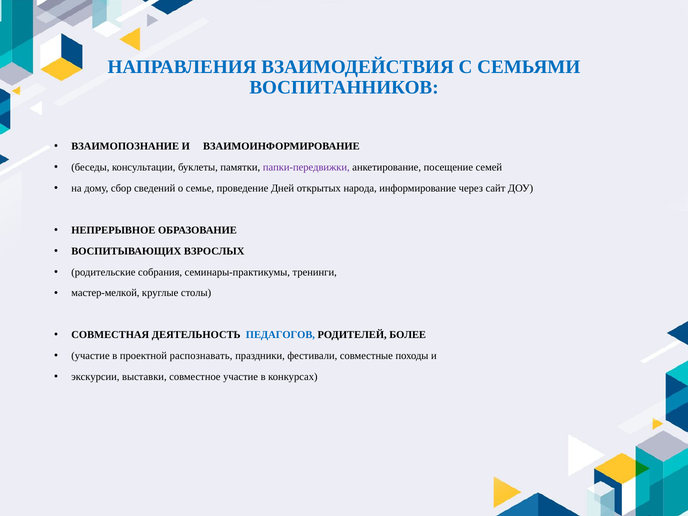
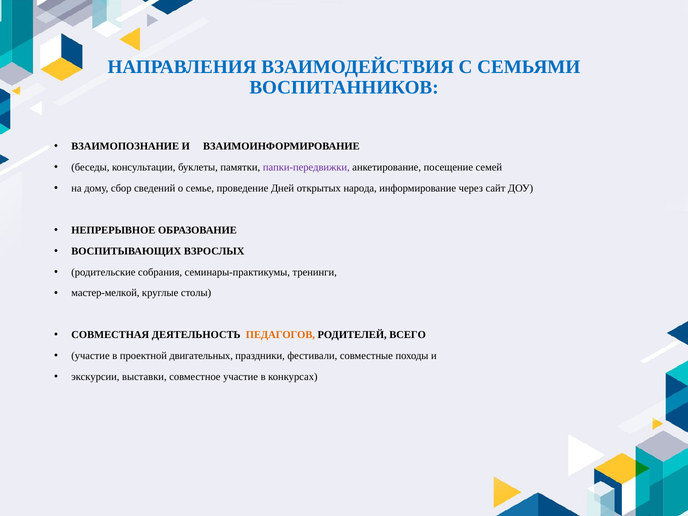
ПЕДАГОГОВ colour: blue -> orange
БОЛЕЕ: БОЛЕЕ -> ВСЕГО
распознавать: распознавать -> двигательных
